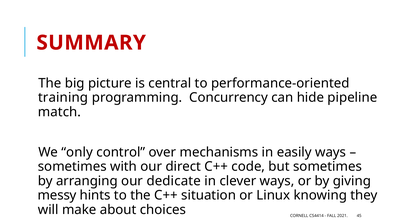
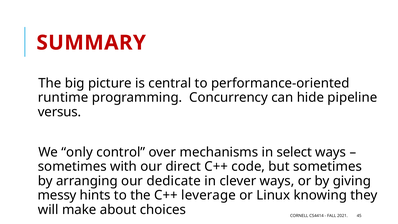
training: training -> runtime
match: match -> versus
easily: easily -> select
situation: situation -> leverage
